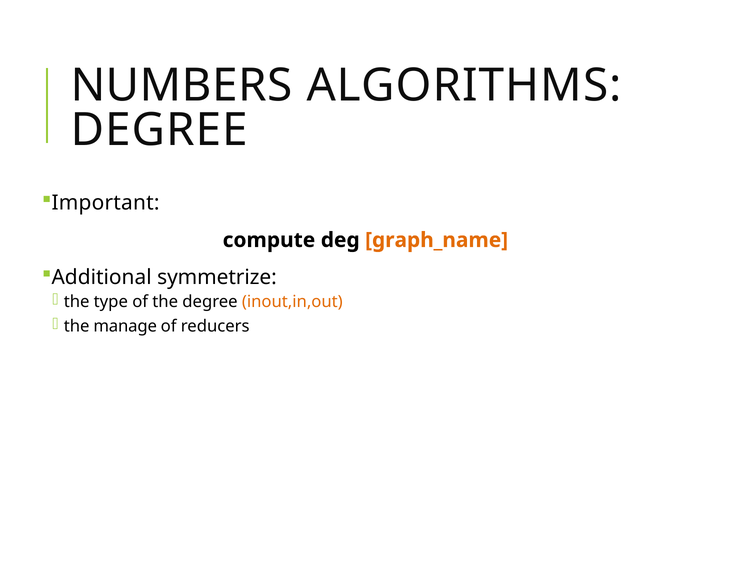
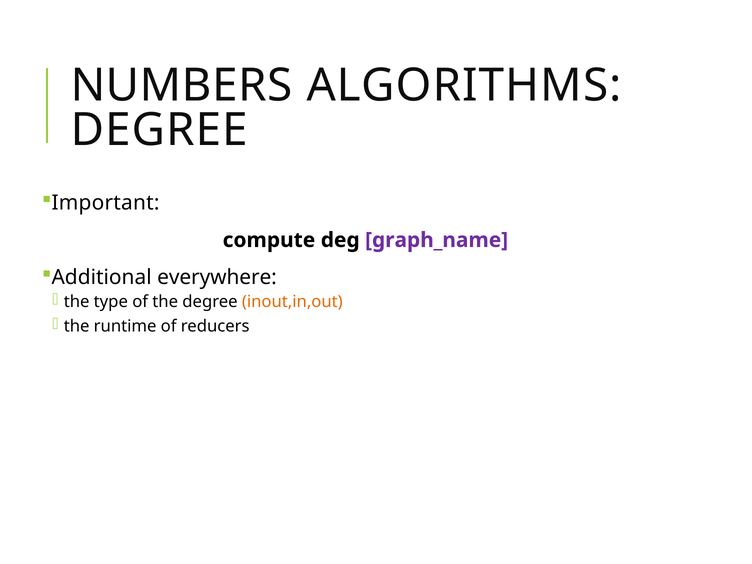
graph_name colour: orange -> purple
symmetrize: symmetrize -> everywhere
manage: manage -> runtime
